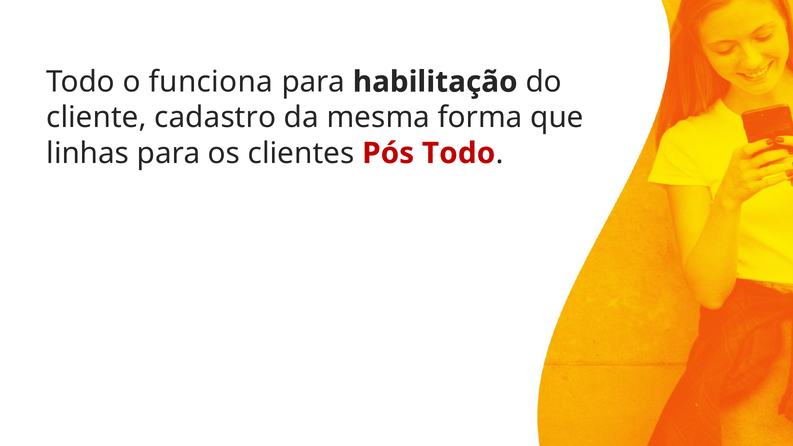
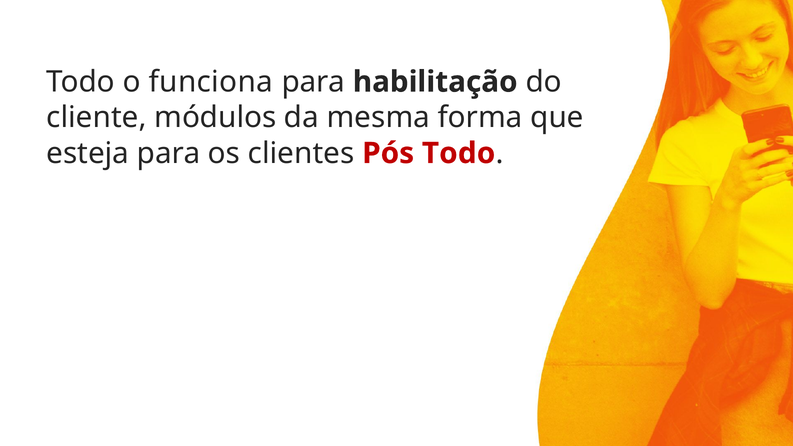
cadastro: cadastro -> módulos
linhas: linhas -> esteja
